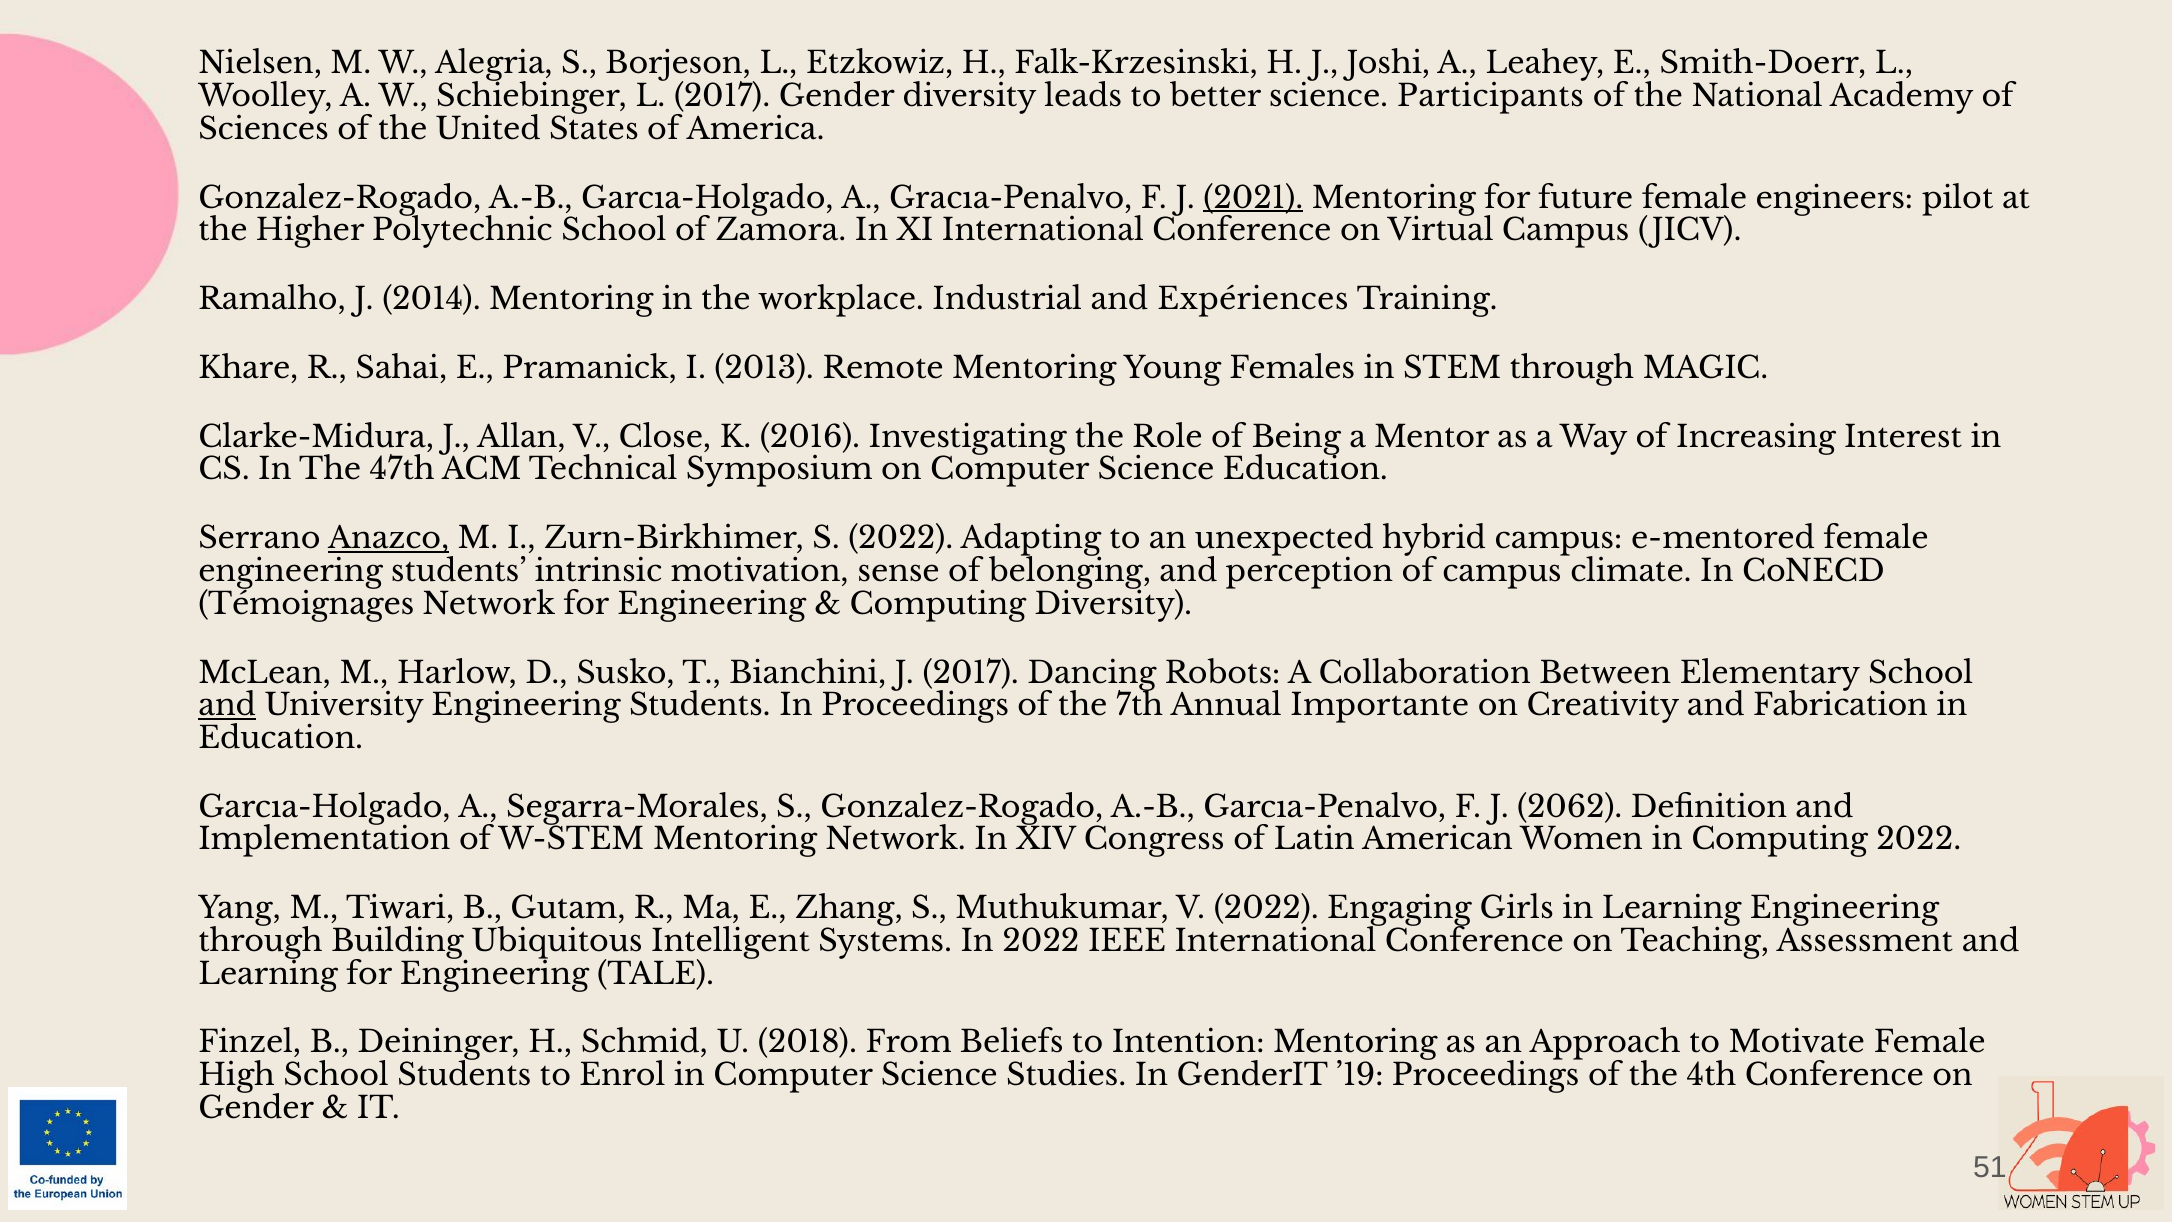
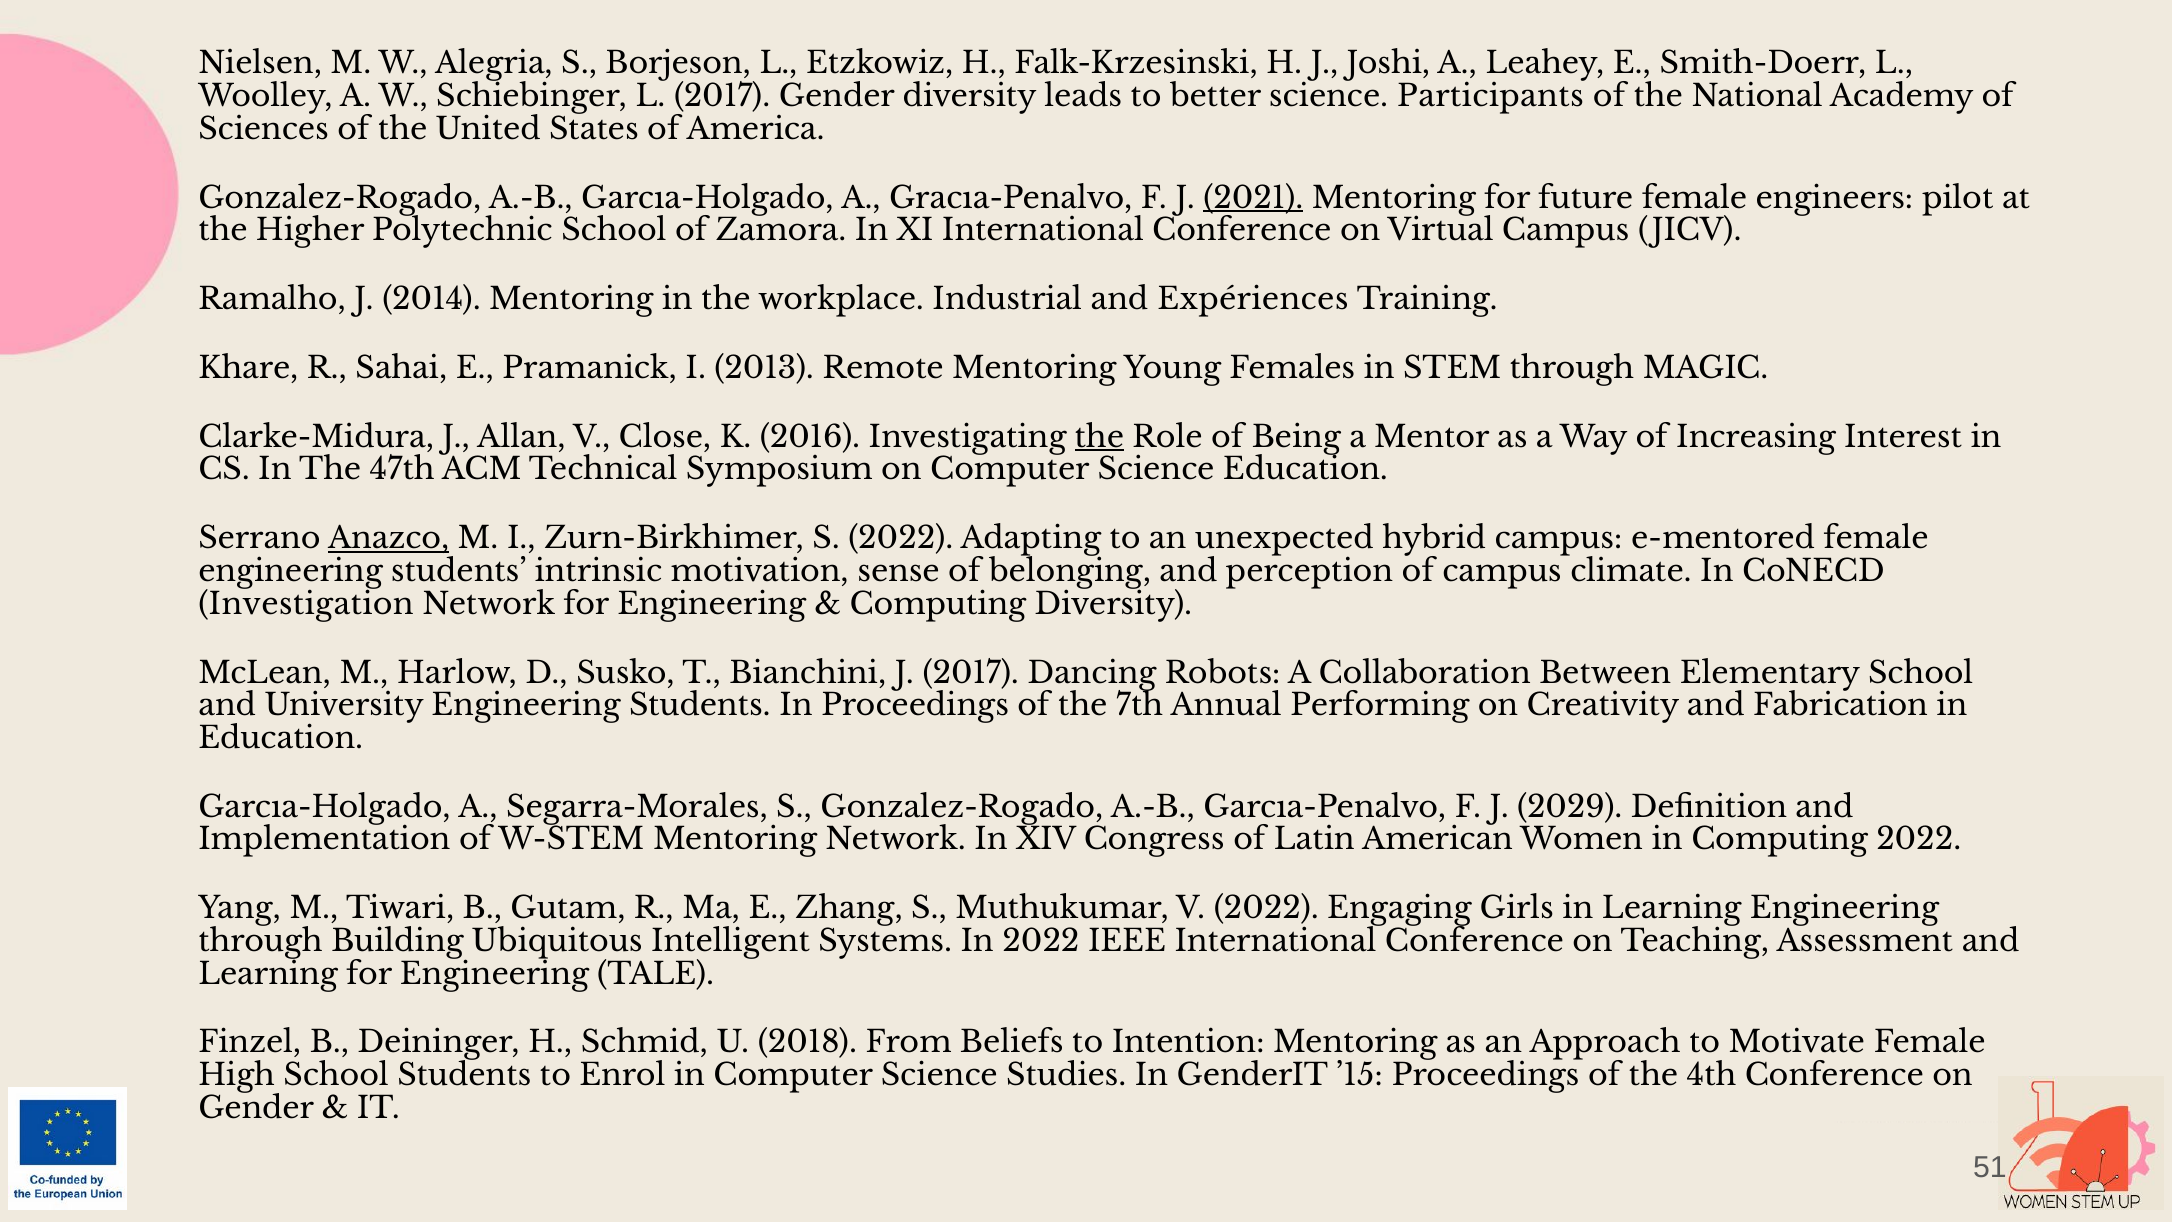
the at (1099, 437) underline: none -> present
Témoignages: Témoignages -> Investigation
and at (227, 706) underline: present -> none
Importante: Importante -> Performing
2062: 2062 -> 2029
’19: ’19 -> ’15
